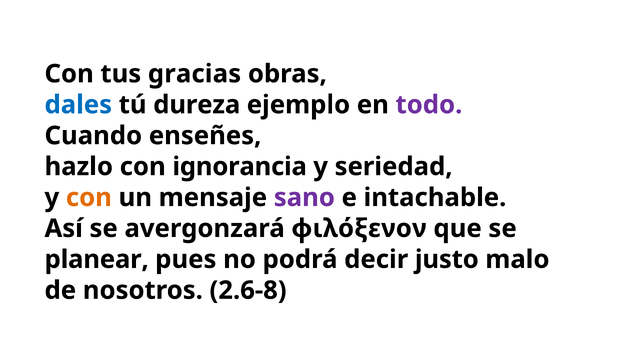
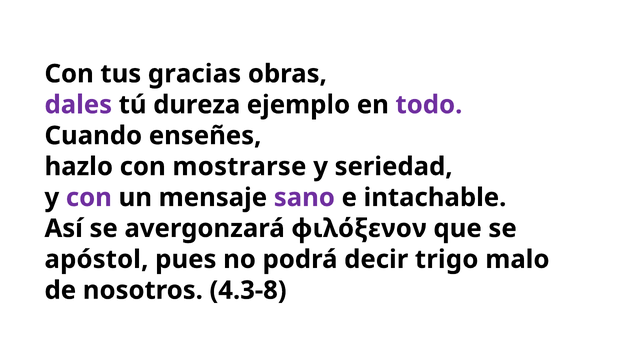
dales colour: blue -> purple
ignorancia: ignorancia -> mostrarse
con at (89, 197) colour: orange -> purple
planear: planear -> apóstol
justo: justo -> trigo
2.6-8: 2.6-8 -> 4.3-8
